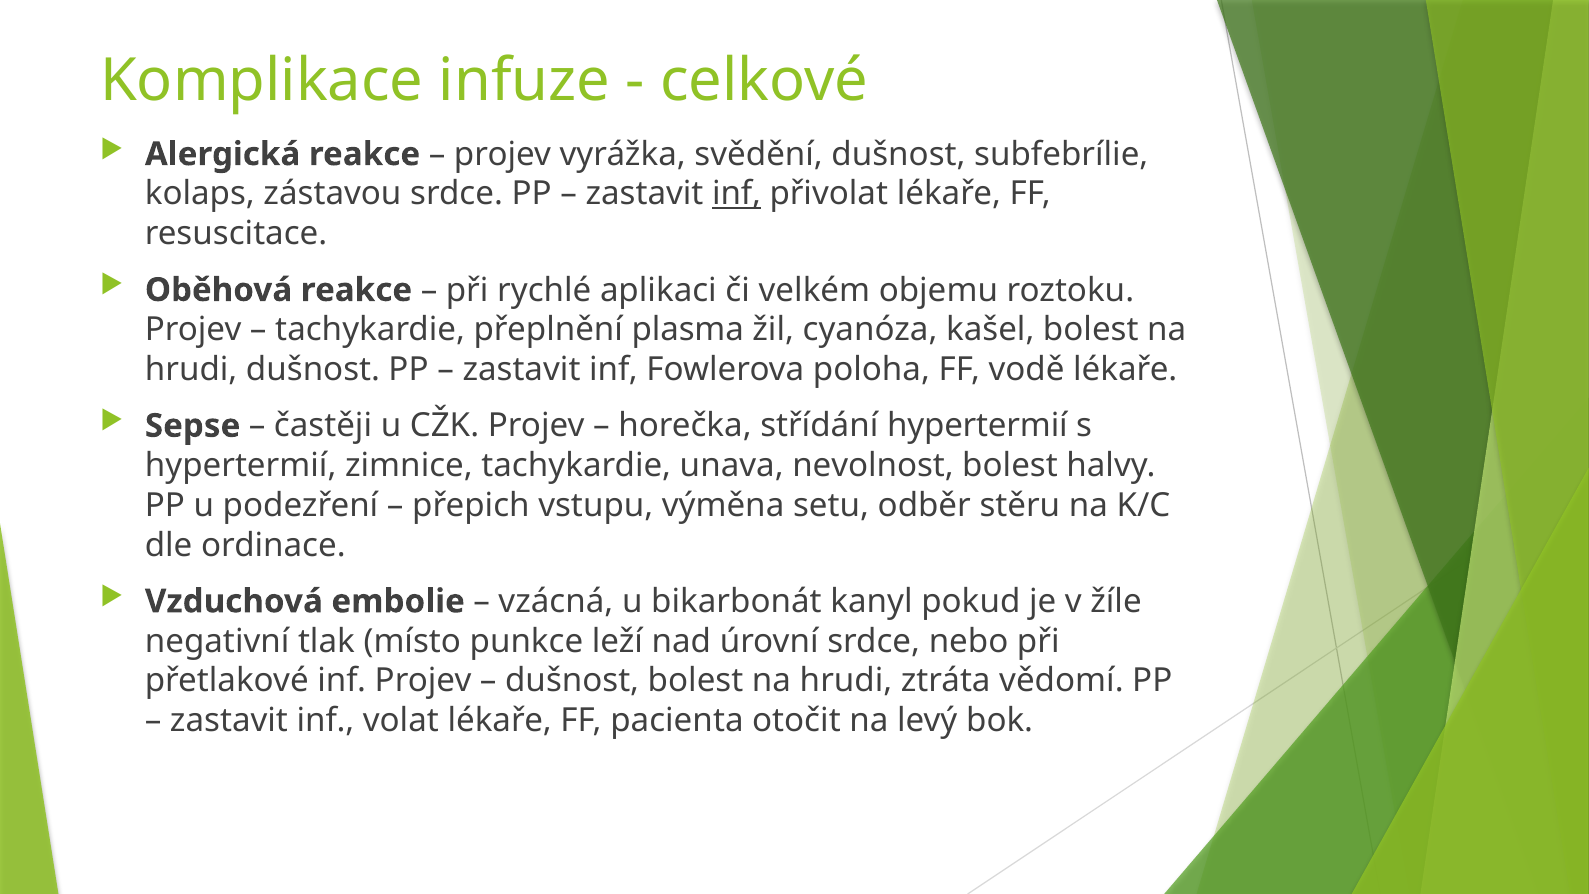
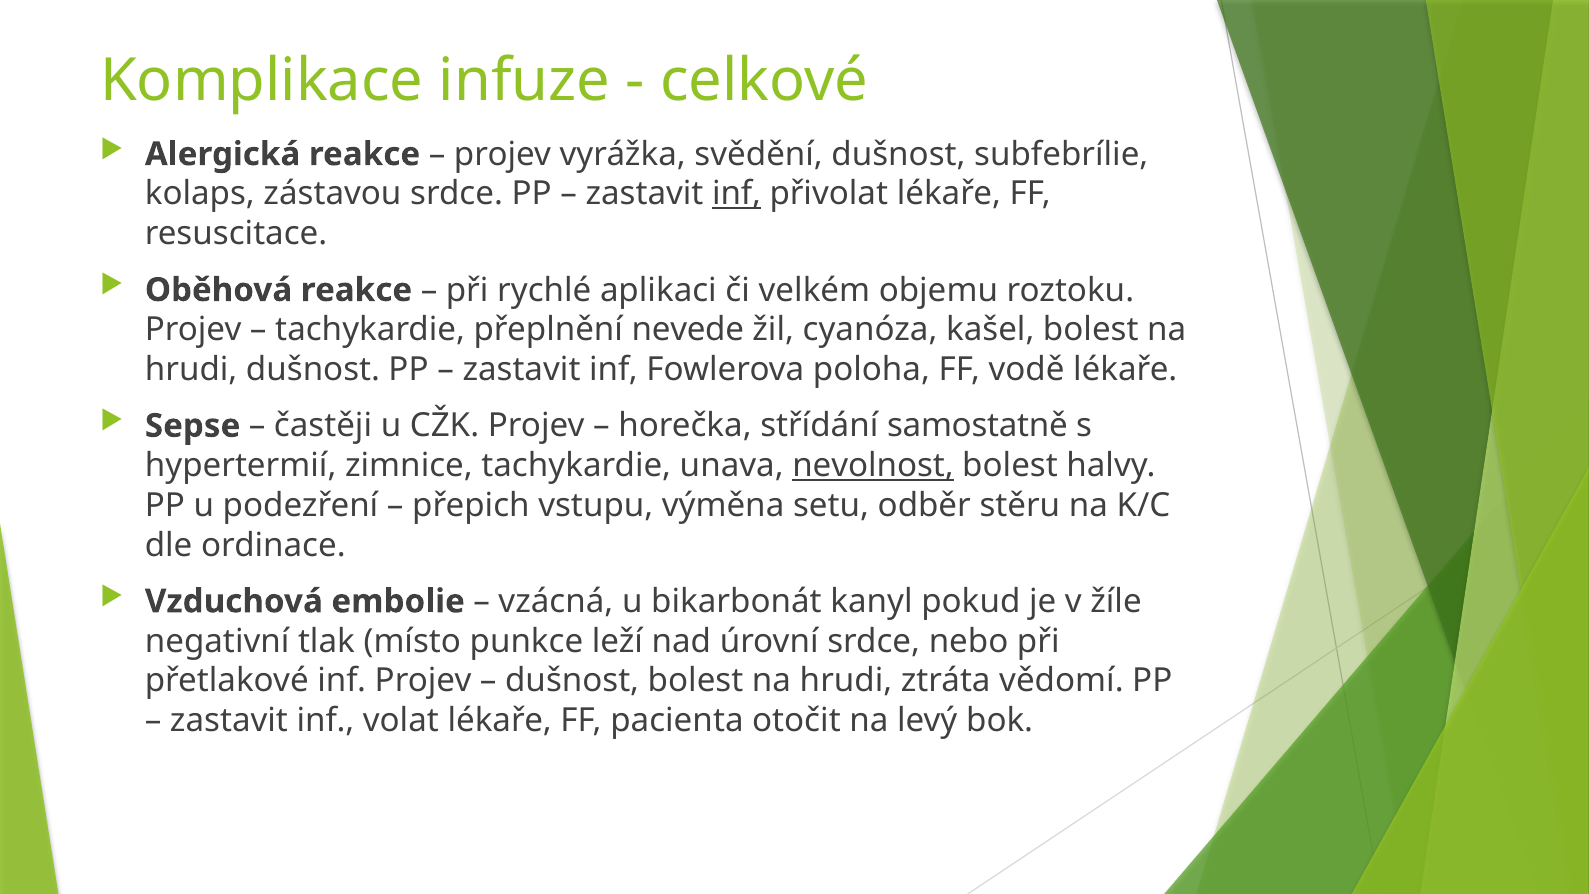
plasma: plasma -> nevede
střídání hypertermií: hypertermií -> samostatně
nevolnost underline: none -> present
